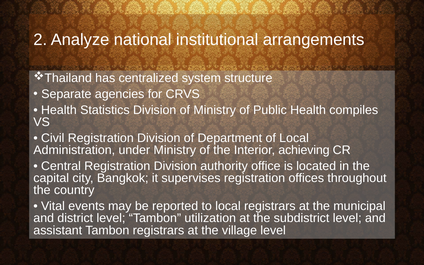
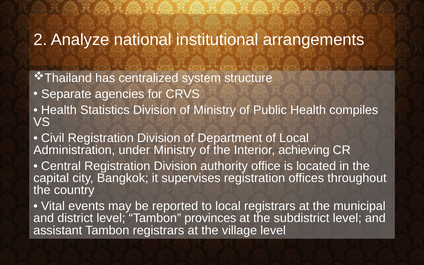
utilization: utilization -> provinces
